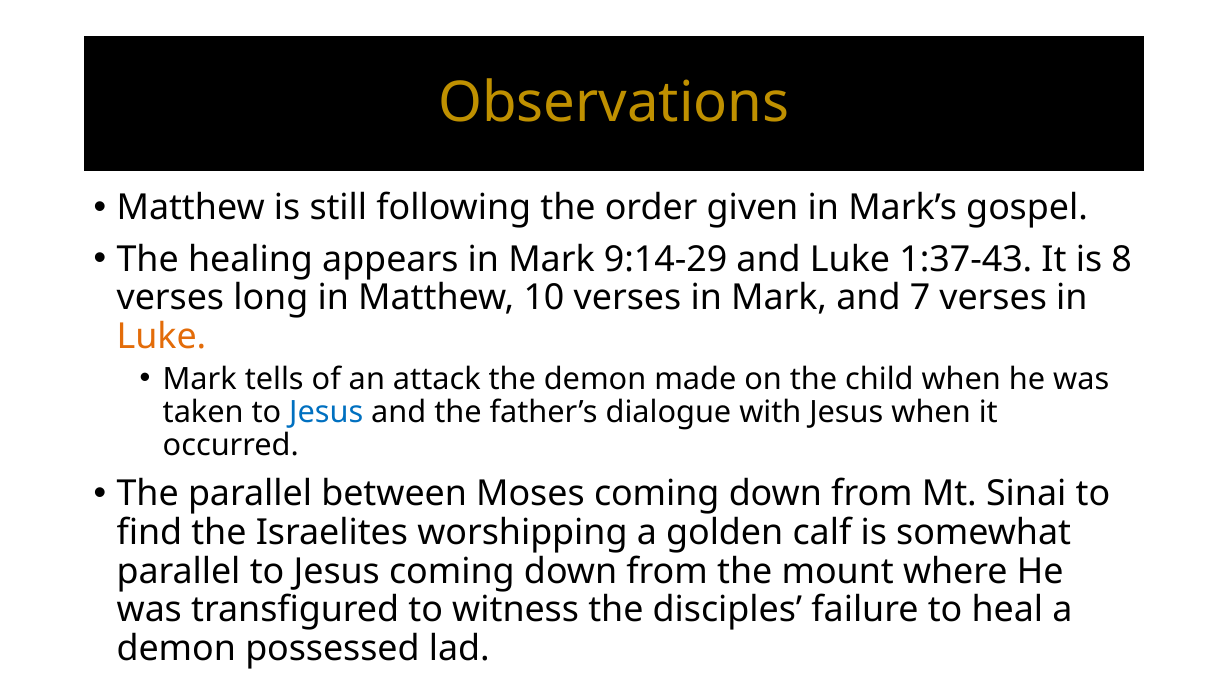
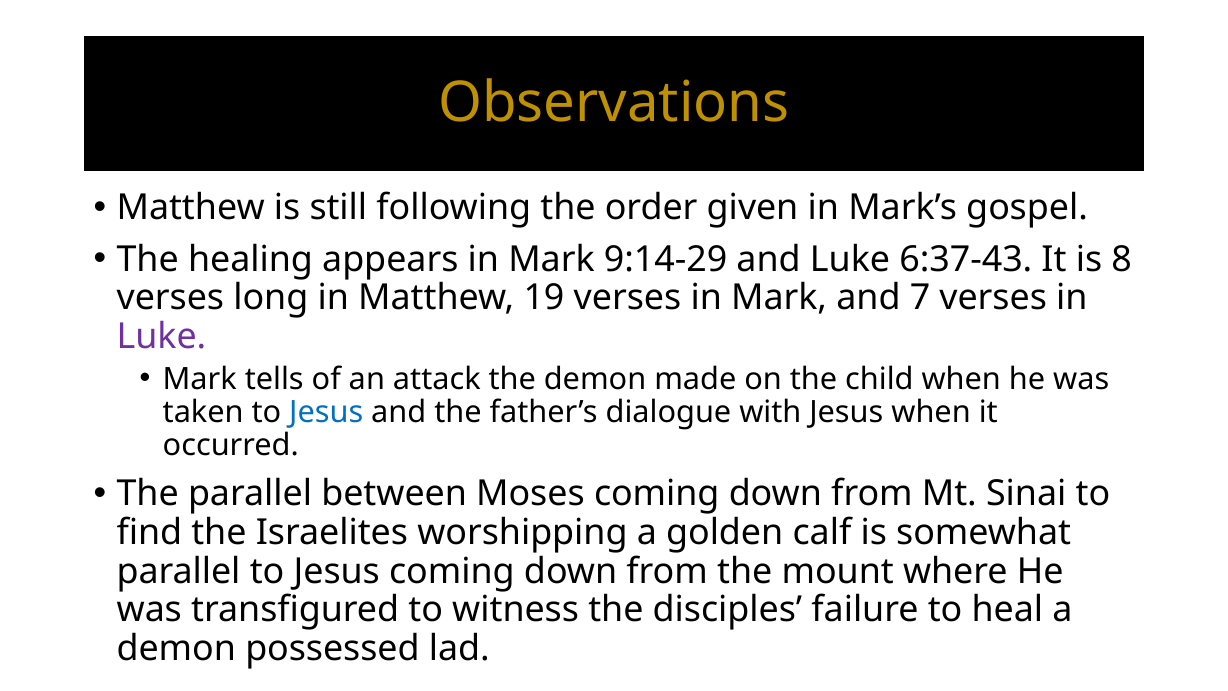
1:37-43: 1:37-43 -> 6:37-43
10: 10 -> 19
Luke at (161, 336) colour: orange -> purple
